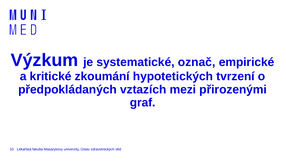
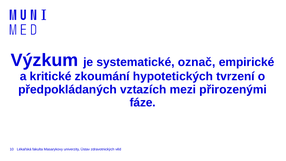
graf: graf -> fáze
